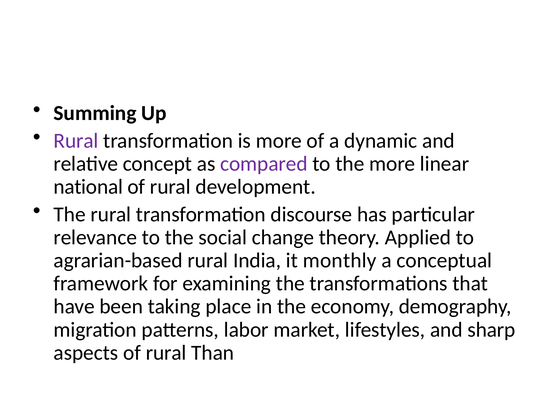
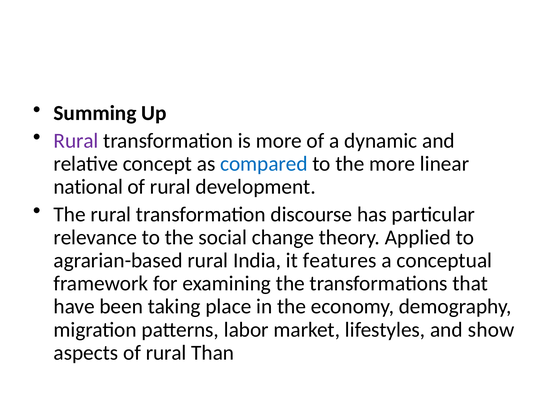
compared colour: purple -> blue
monthly: monthly -> features
sharp: sharp -> show
